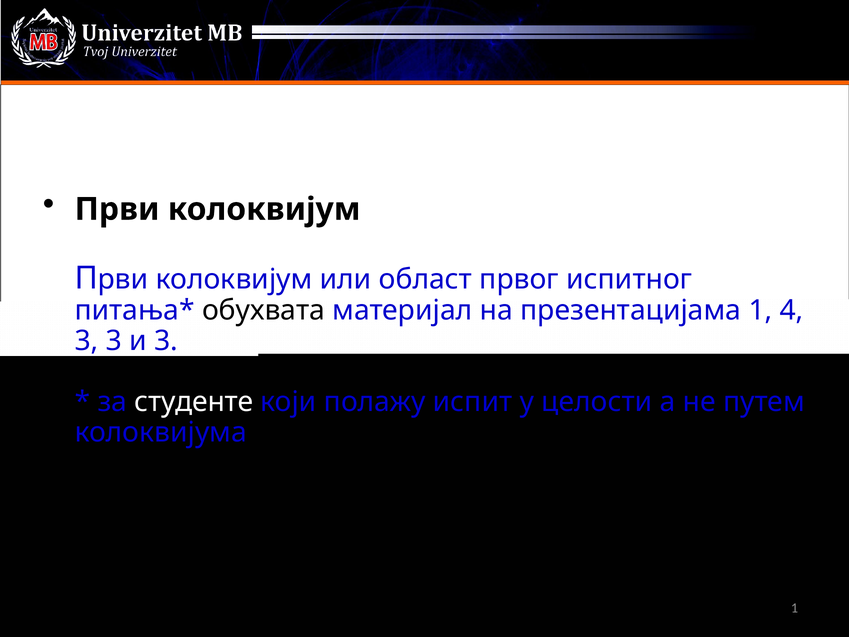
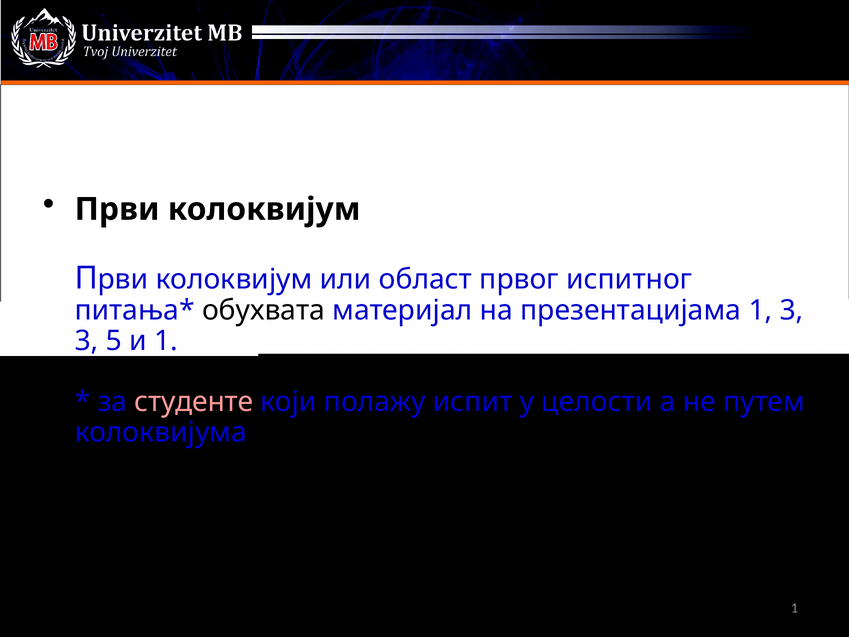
1 4: 4 -> 3
3 3: 3 -> 5
и 3: 3 -> 1
студенте colour: white -> pink
